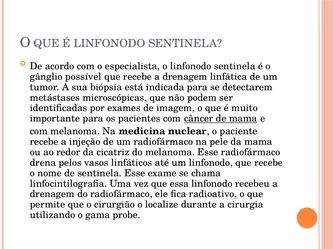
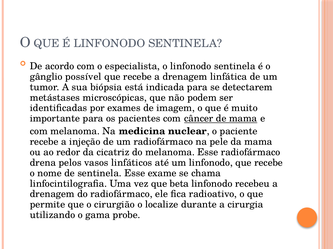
essa: essa -> beta
